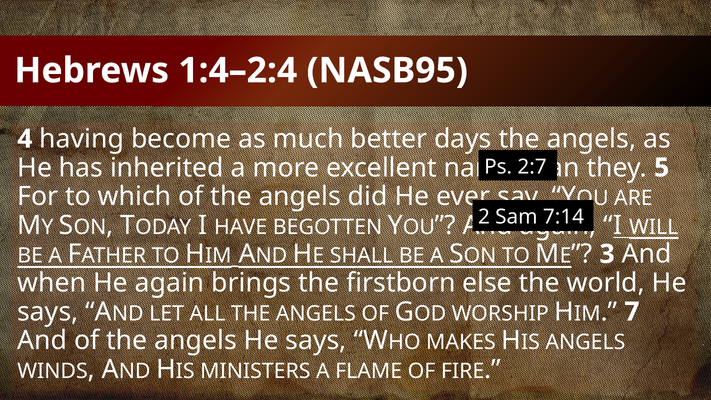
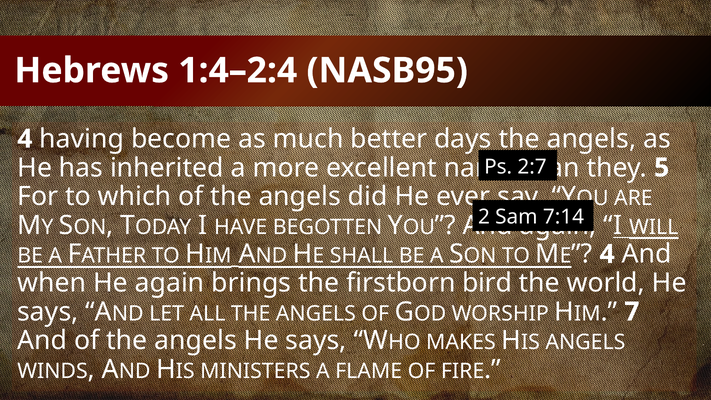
3 at (607, 254): 3 -> 4
else: else -> bird
